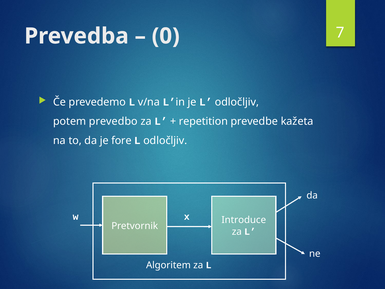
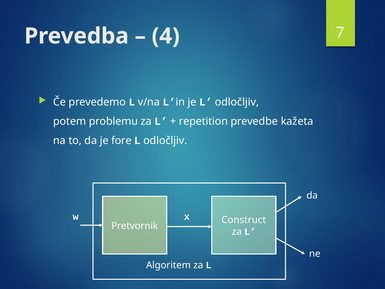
0: 0 -> 4
prevedbo: prevedbo -> problemu
Introduce: Introduce -> Construct
